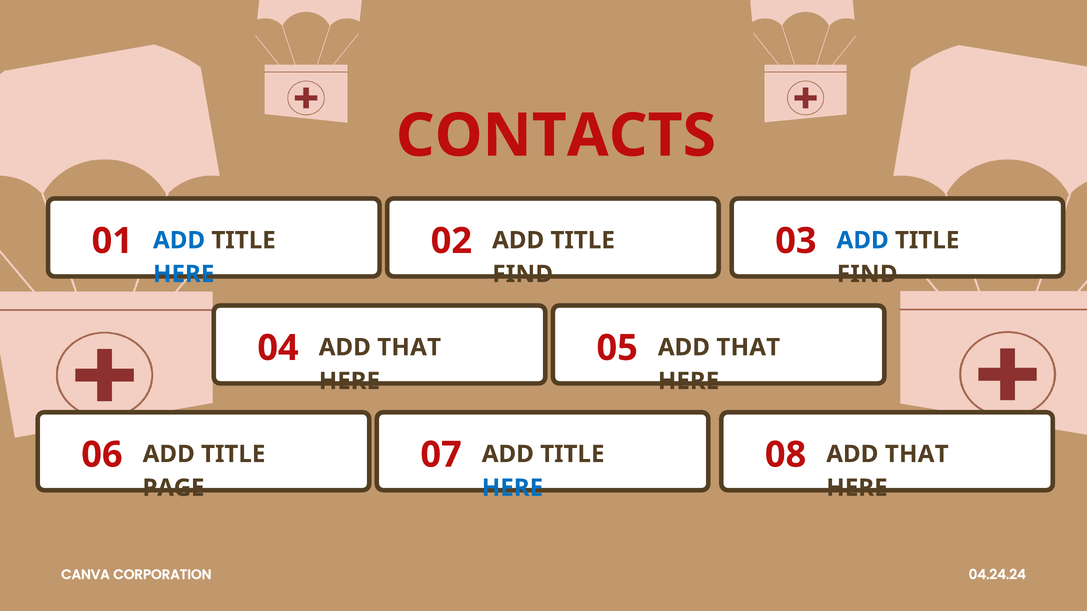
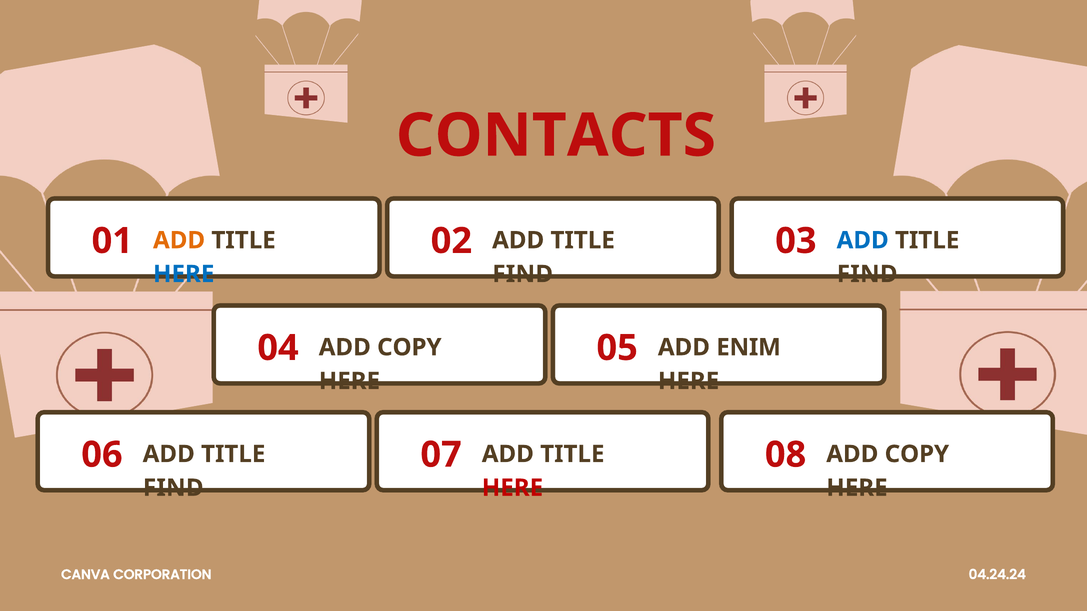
ADD at (179, 241) colour: blue -> orange
04 ADD THAT: THAT -> COPY
05 ADD THAT: THAT -> ENIM
08 ADD THAT: THAT -> COPY
PAGE at (173, 488): PAGE -> FIND
HERE at (512, 488) colour: blue -> red
